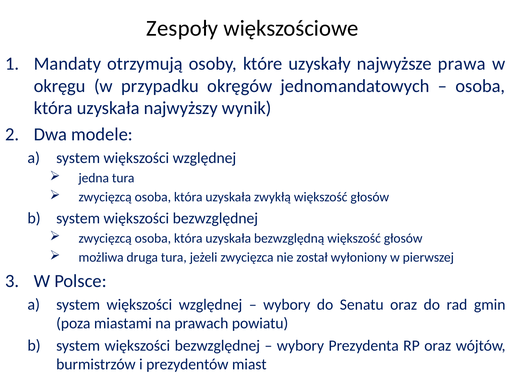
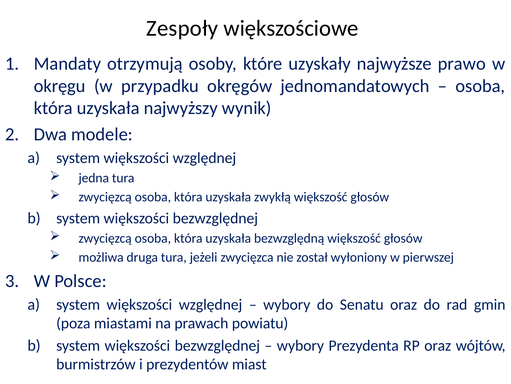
prawa: prawa -> prawo
